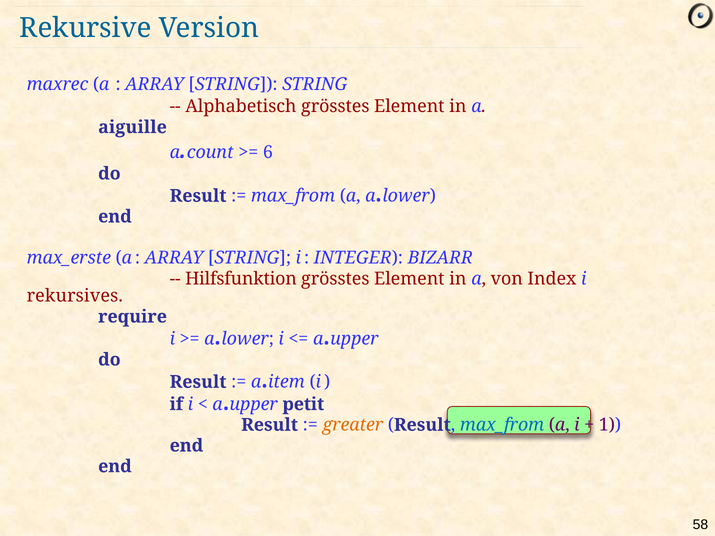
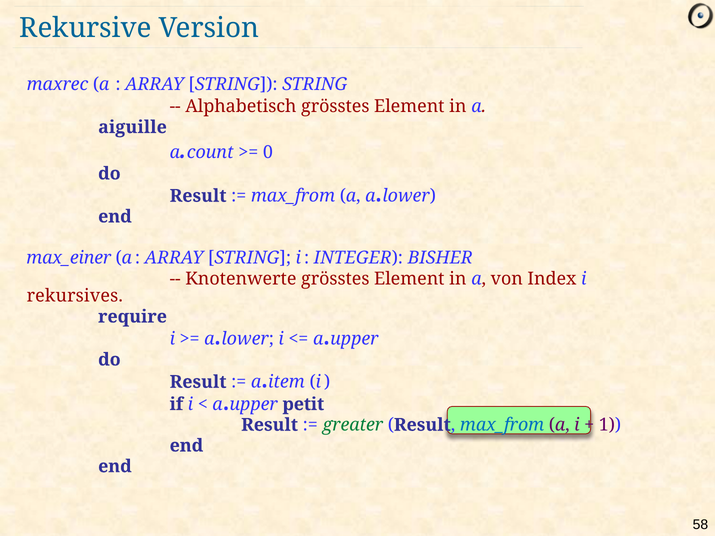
6: 6 -> 0
max_erste: max_erste -> max_einer
BIZARR: BIZARR -> BISHER
Hilfsfunktion: Hilfsfunktion -> Knotenwerte
greater colour: orange -> green
